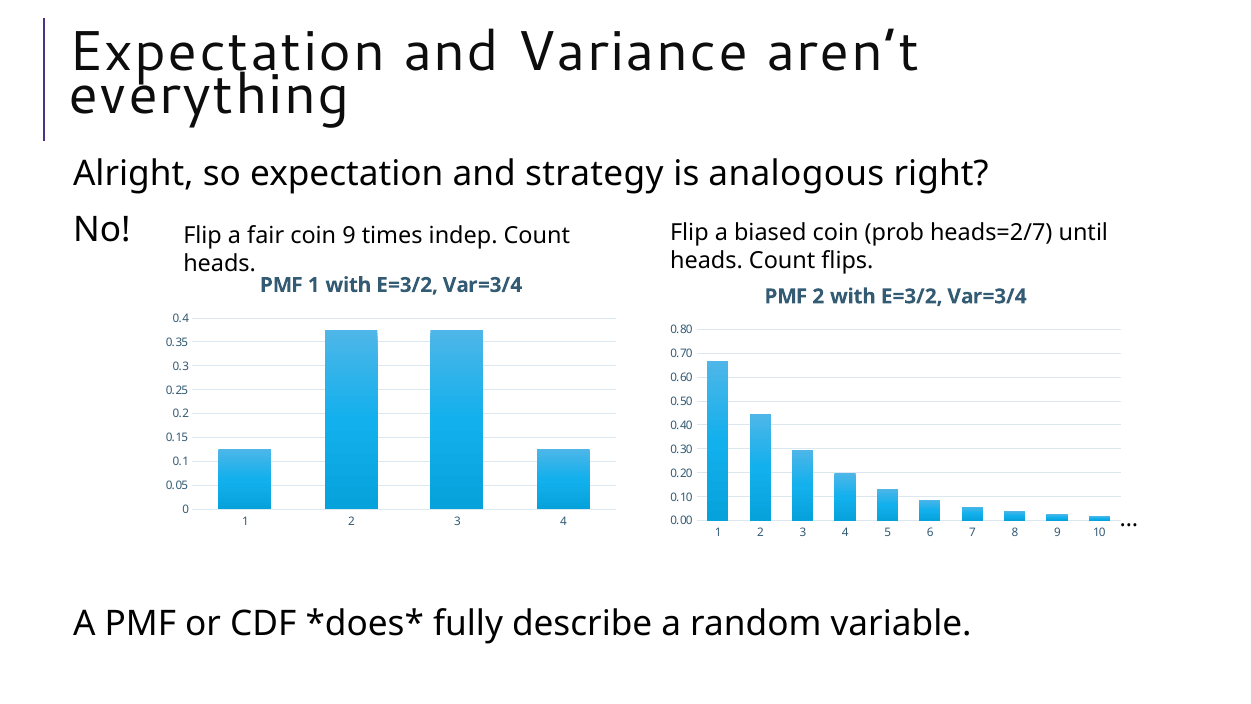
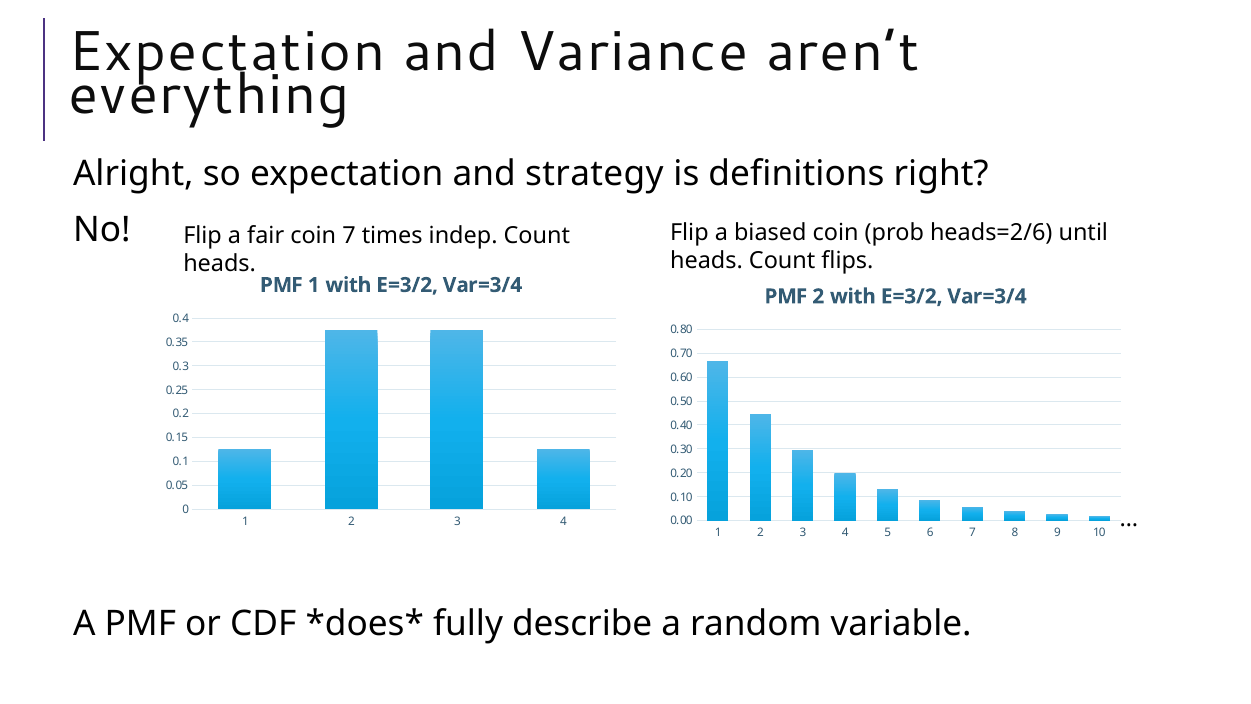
analogous: analogous -> definitions
heads=2/7: heads=2/7 -> heads=2/6
coin 9: 9 -> 7
